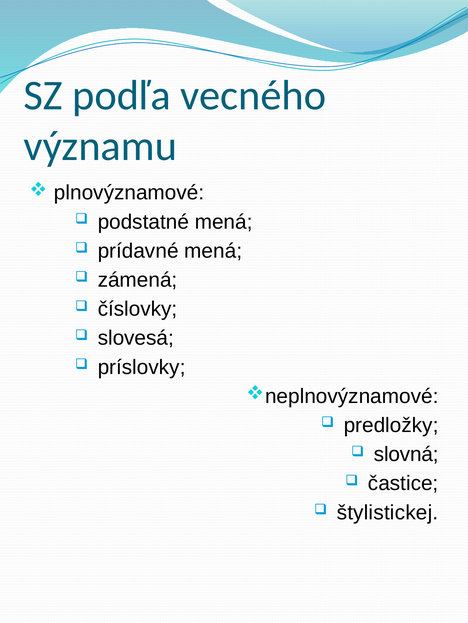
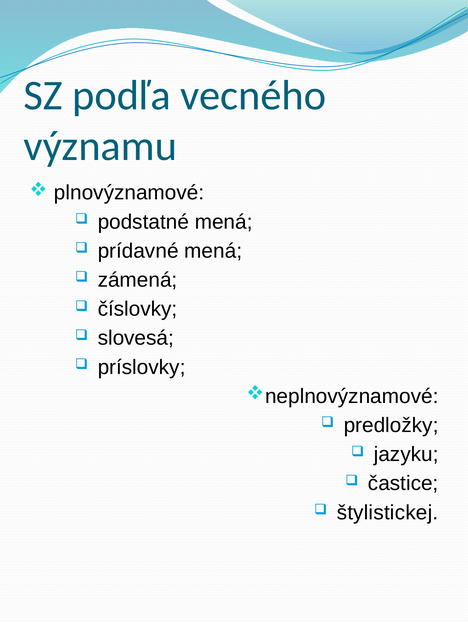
slovná: slovná -> jazyku
